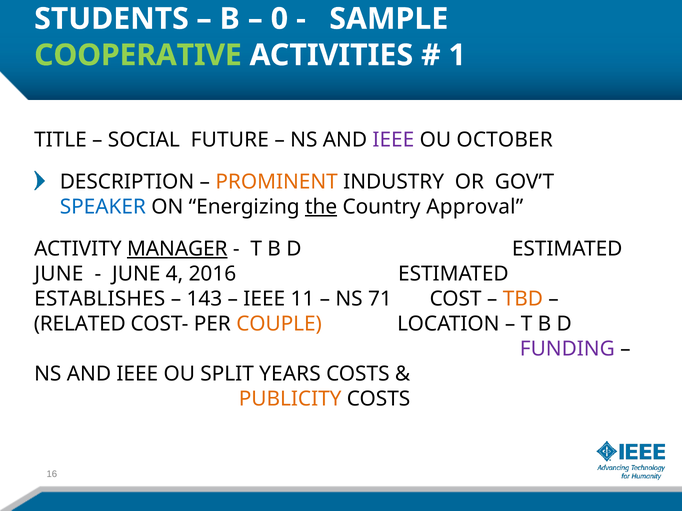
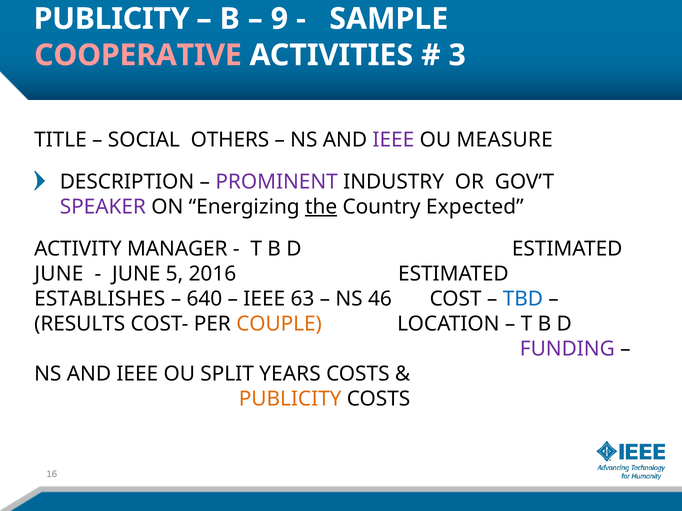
STUDENTS at (111, 19): STUDENTS -> PUBLICITY
0: 0 -> 9
COOPERATIVE colour: light green -> pink
1: 1 -> 3
FUTURE: FUTURE -> OTHERS
OCTOBER: OCTOBER -> MEASURE
PROMINENT colour: orange -> purple
SPEAKER colour: blue -> purple
Approval: Approval -> Expected
MANAGER underline: present -> none
4: 4 -> 5
143: 143 -> 640
11: 11 -> 63
71: 71 -> 46
TBD colour: orange -> blue
RELATED: RELATED -> RESULTS
